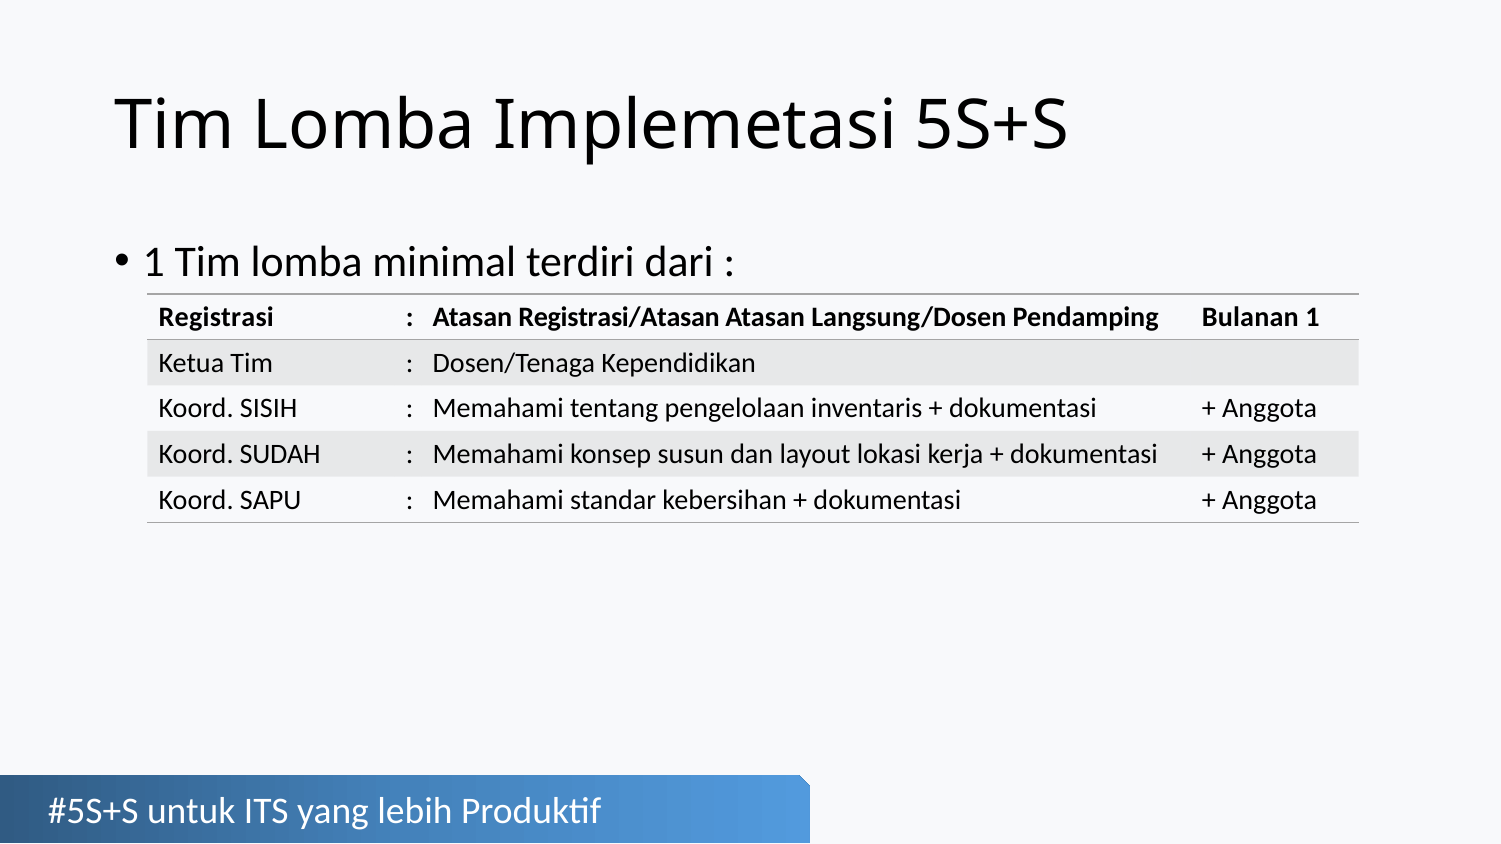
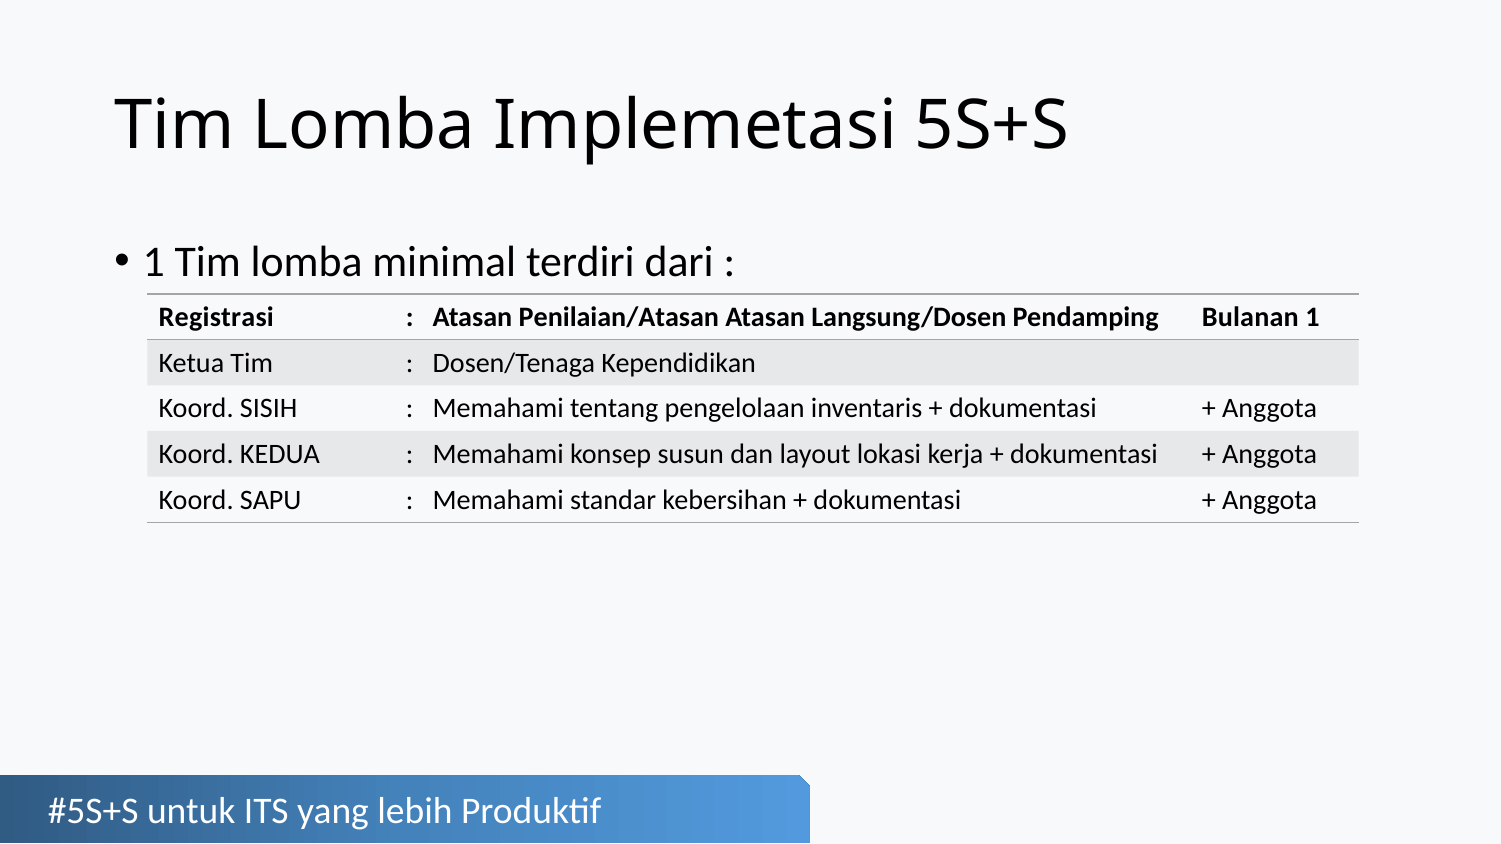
Registrasi/Atasan: Registrasi/Atasan -> Penilaian/Atasan
SUDAH: SUDAH -> KEDUA
